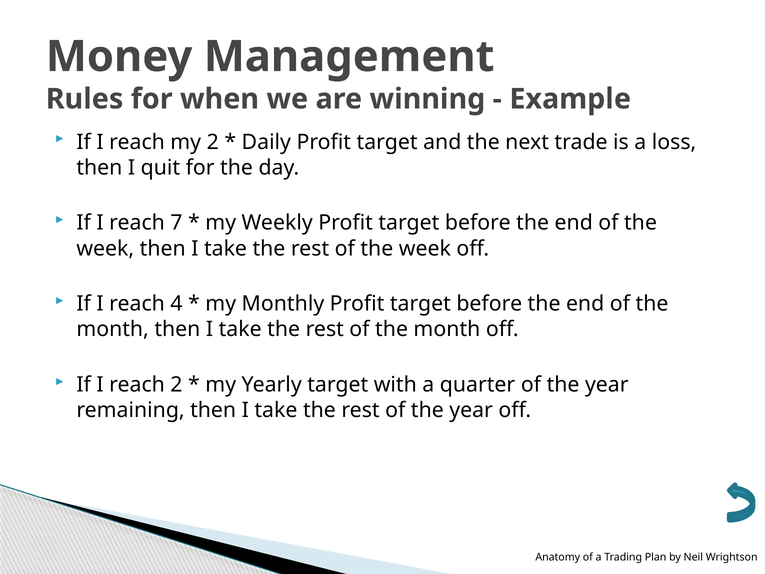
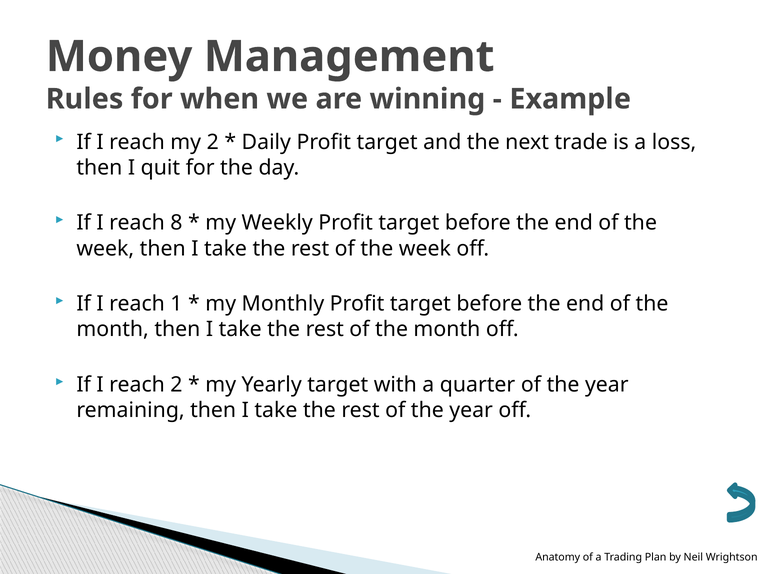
7: 7 -> 8
4: 4 -> 1
